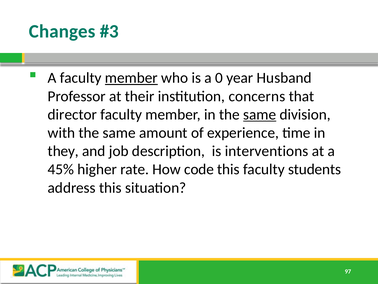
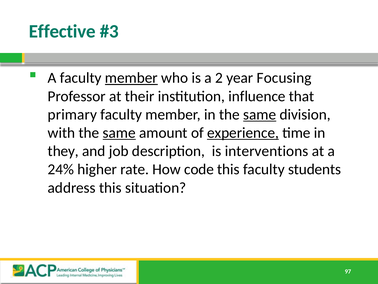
Changes: Changes -> Effective
0: 0 -> 2
Husband: Husband -> Focusing
concerns: concerns -> influence
director: director -> primary
same at (119, 133) underline: none -> present
experience underline: none -> present
45%: 45% -> 24%
